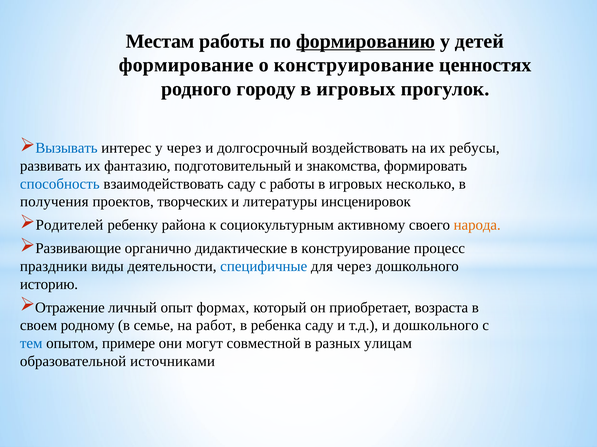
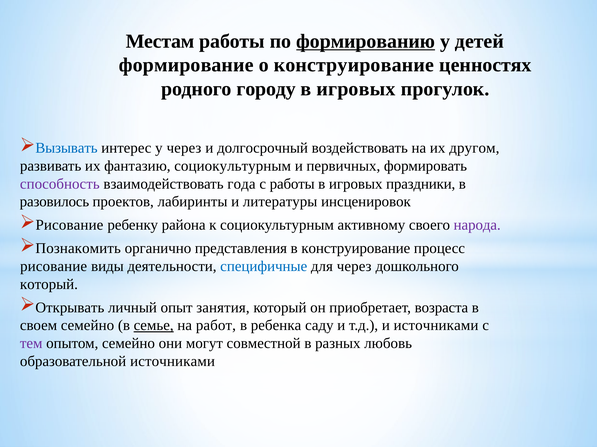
ребусы: ребусы -> другом
фантазию подготовительный: подготовительный -> социокультурным
знакомства: знакомства -> первичных
способность colour: blue -> purple
взаимодействовать саду: саду -> года
несколько: несколько -> праздники
получения: получения -> разовилось
творческих: творческих -> лабиринты
Родителей at (69, 225): Родителей -> Рисование
народа colour: orange -> purple
Развивающие: Развивающие -> Познакомить
дидактические: дидактические -> представления
праздники at (54, 267): праздники -> рисование
историю at (49, 285): историю -> который
Отражение: Отражение -> Открывать
формах: формах -> занятия
своем родному: родному -> семейно
семье underline: none -> present
и дошкольного: дошкольного -> источниками
тем colour: blue -> purple
опытом примере: примере -> семейно
улицам: улицам -> любовь
